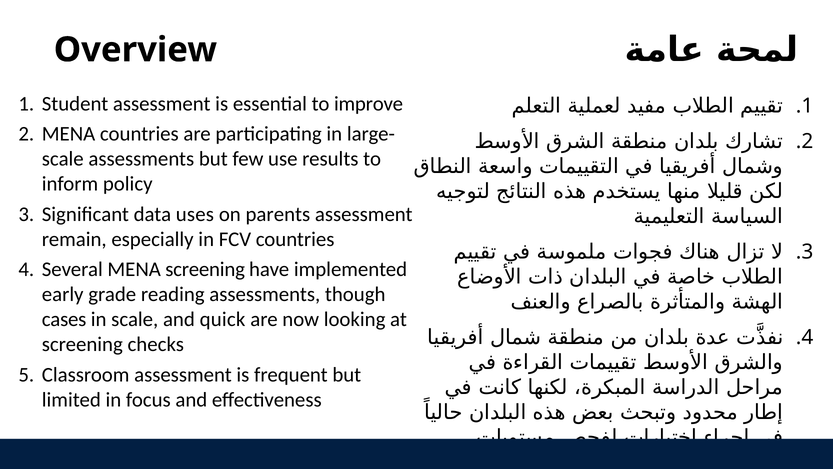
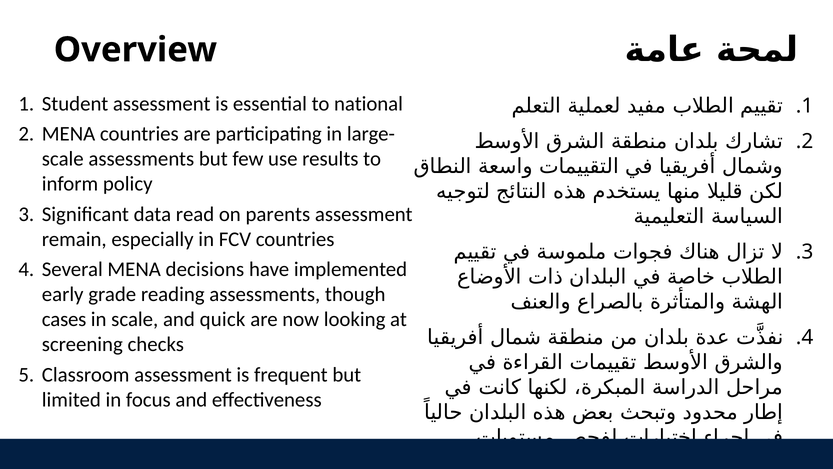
improve: improve -> national
uses: uses -> read
MENA screening: screening -> decisions
